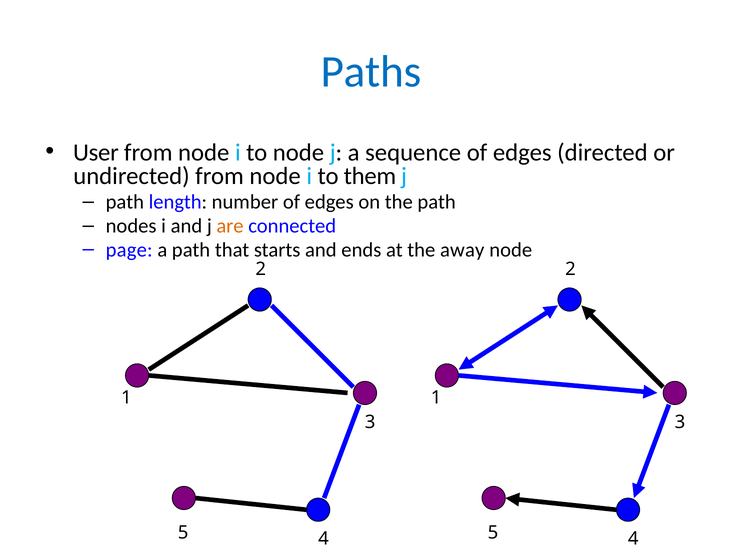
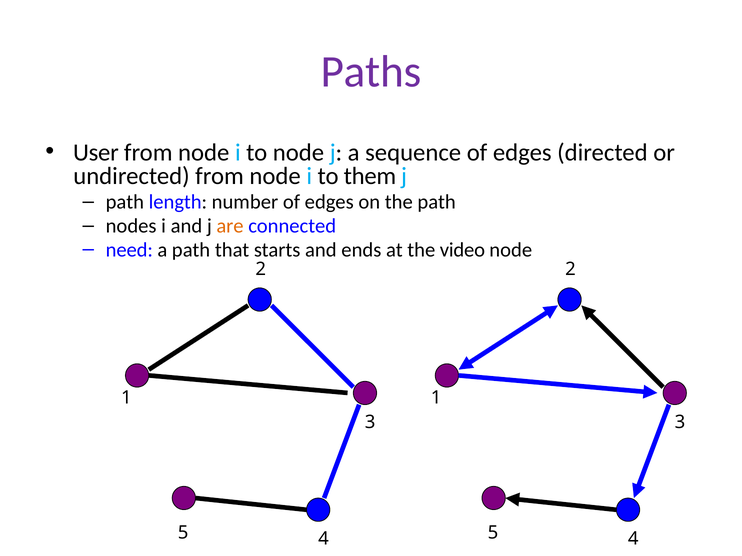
Paths colour: blue -> purple
page: page -> need
away: away -> video
